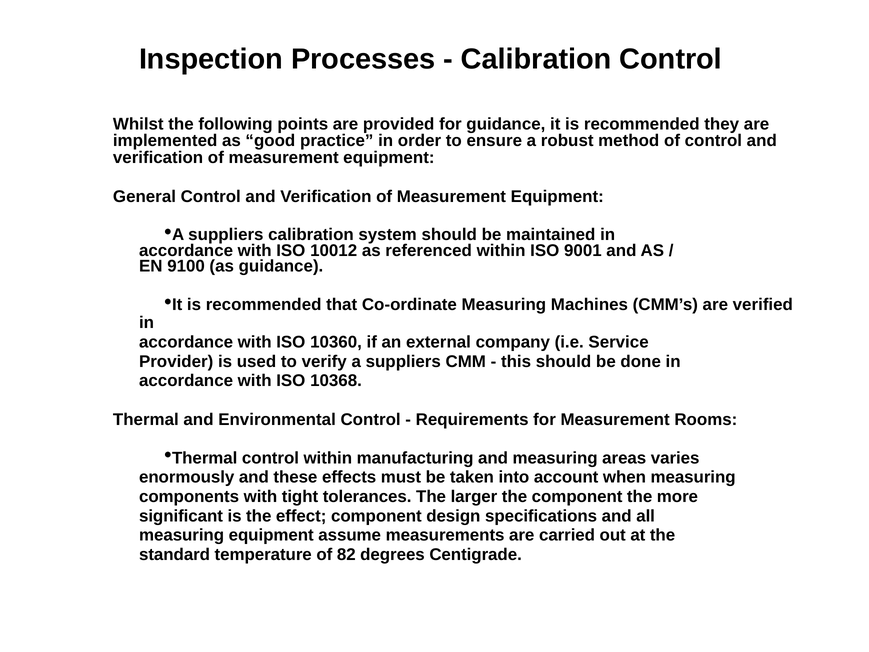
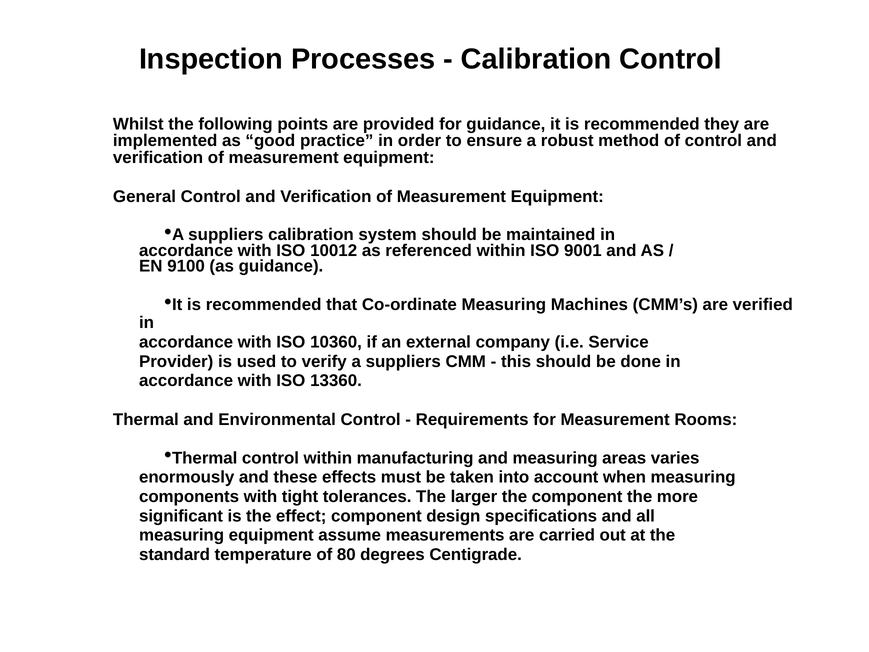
10368: 10368 -> 13360
82: 82 -> 80
